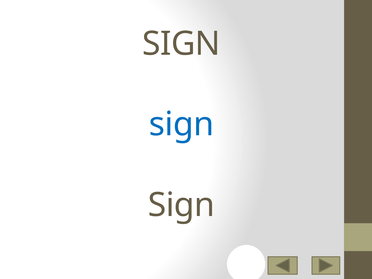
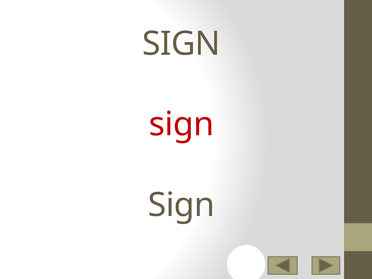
sign at (182, 124) colour: blue -> red
